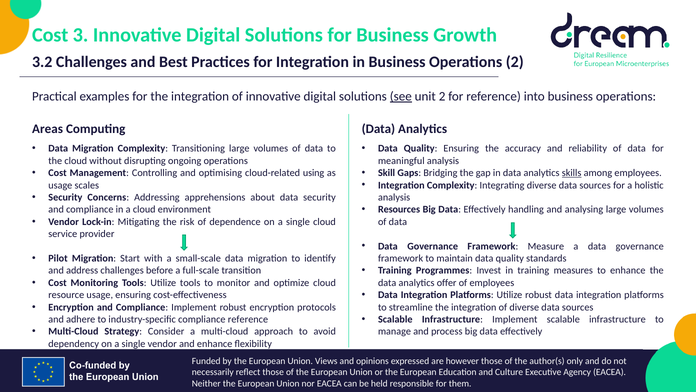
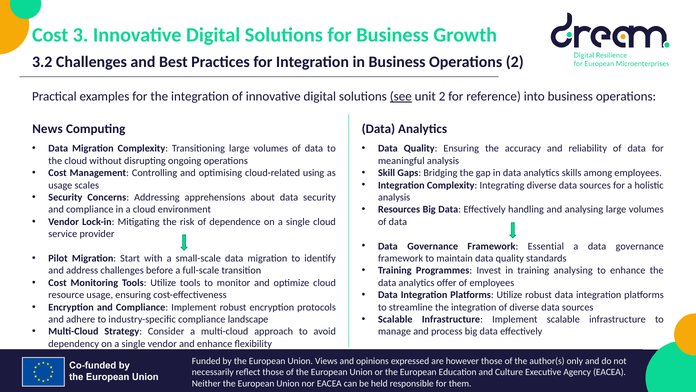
Areas: Areas -> News
skills underline: present -> none
Measure: Measure -> Essential
training measures: measures -> analysing
compliance reference: reference -> landscape
